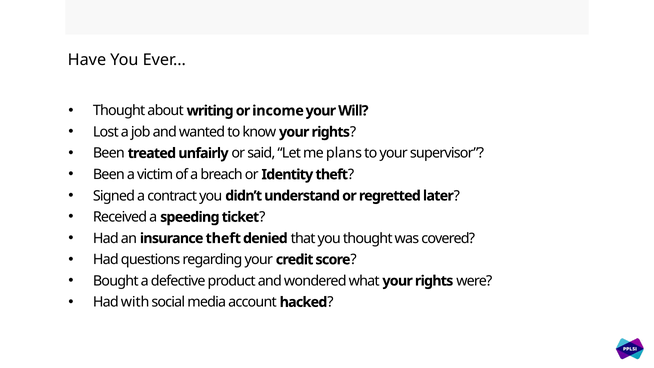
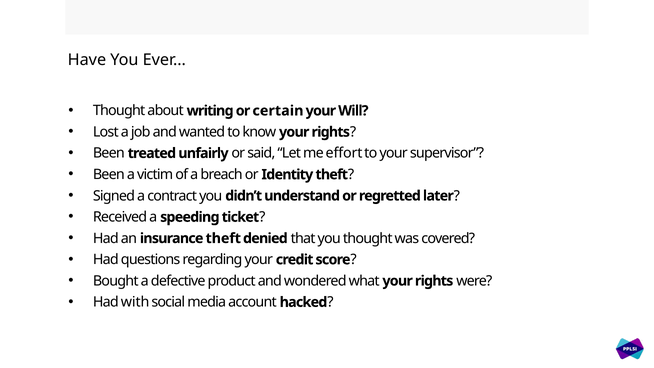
income: income -> certain
plans: plans -> effort
